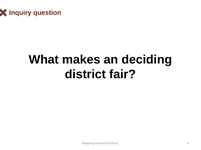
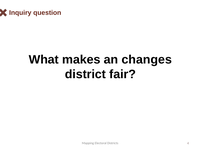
deciding: deciding -> changes
